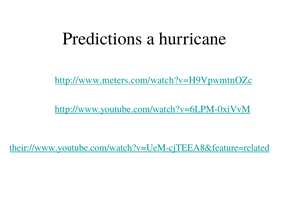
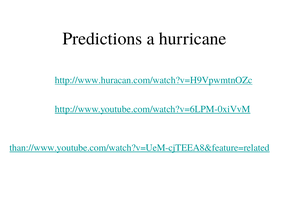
http://www.meters.com/watch?v=H9VpwmtnOZc: http://www.meters.com/watch?v=H9VpwmtnOZc -> http://www.huracan.com/watch?v=H9VpwmtnOZc
their://www.youtube.com/watch?v=UeM-cjTEEA8&feature=related: their://www.youtube.com/watch?v=UeM-cjTEEA8&feature=related -> than://www.youtube.com/watch?v=UeM-cjTEEA8&feature=related
